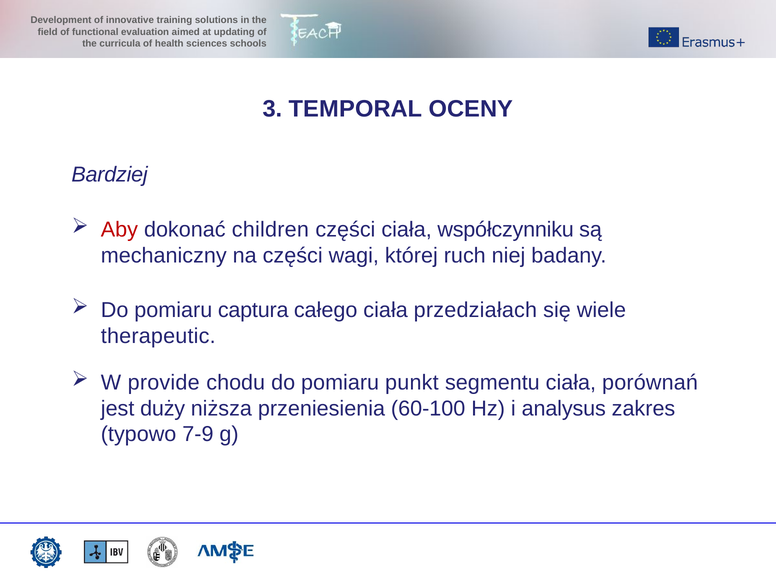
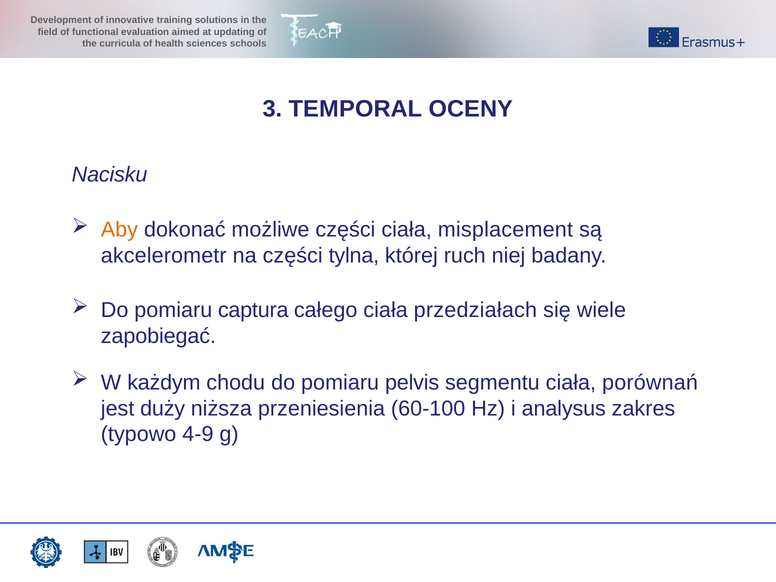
Bardziej: Bardziej -> Nacisku
Aby colour: red -> orange
children: children -> możliwe
współczynniku: współczynniku -> misplacement
mechaniczny: mechaniczny -> akcelerometr
wagi: wagi -> tylna
therapeutic: therapeutic -> zapobiegać
provide: provide -> każdym
punkt: punkt -> pelvis
7-9: 7-9 -> 4-9
